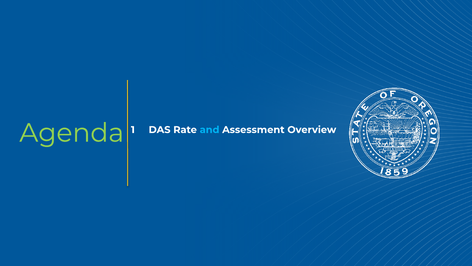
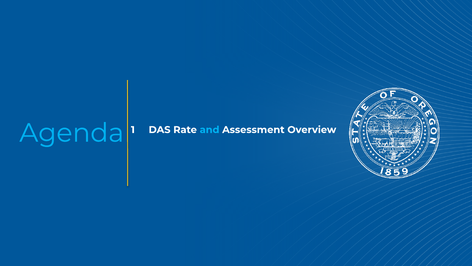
Agenda colour: light green -> light blue
